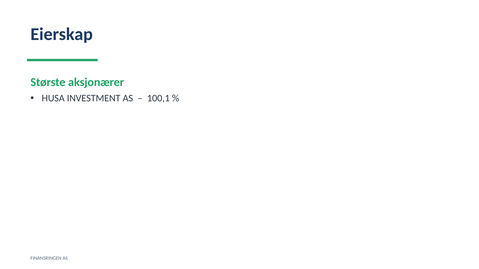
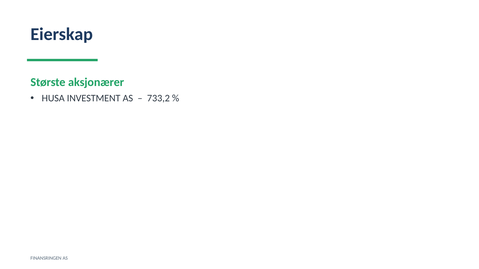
100,1: 100,1 -> 733,2
